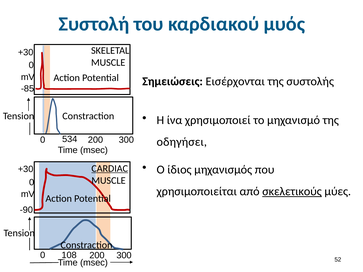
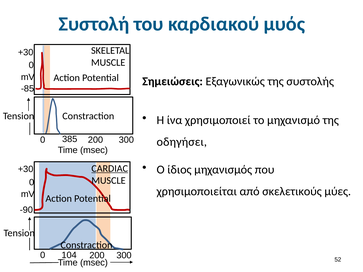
Εισέρχονται: Εισέρχονται -> Εξαγωνικώς
534: 534 -> 385
σκελετικούς underline: present -> none
108: 108 -> 104
